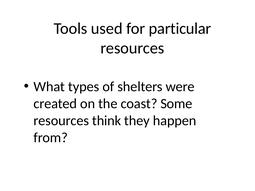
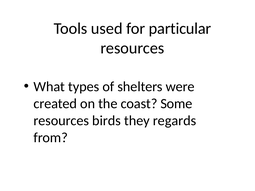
think: think -> birds
happen: happen -> regards
